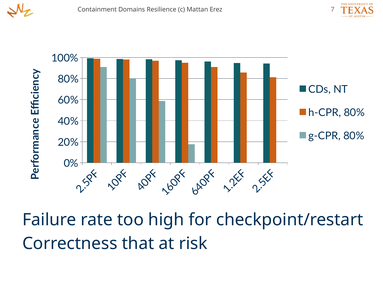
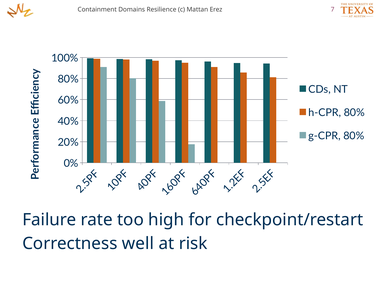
that: that -> well
